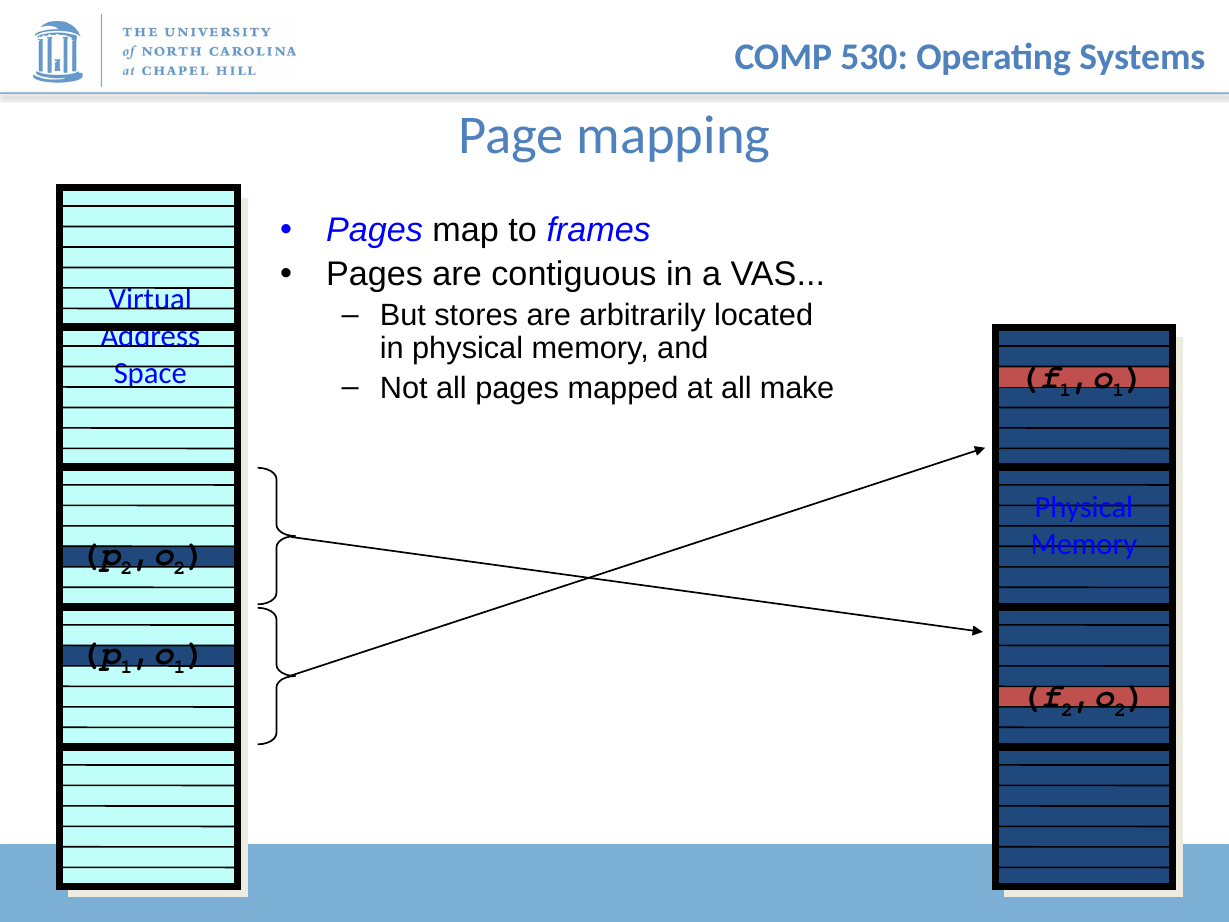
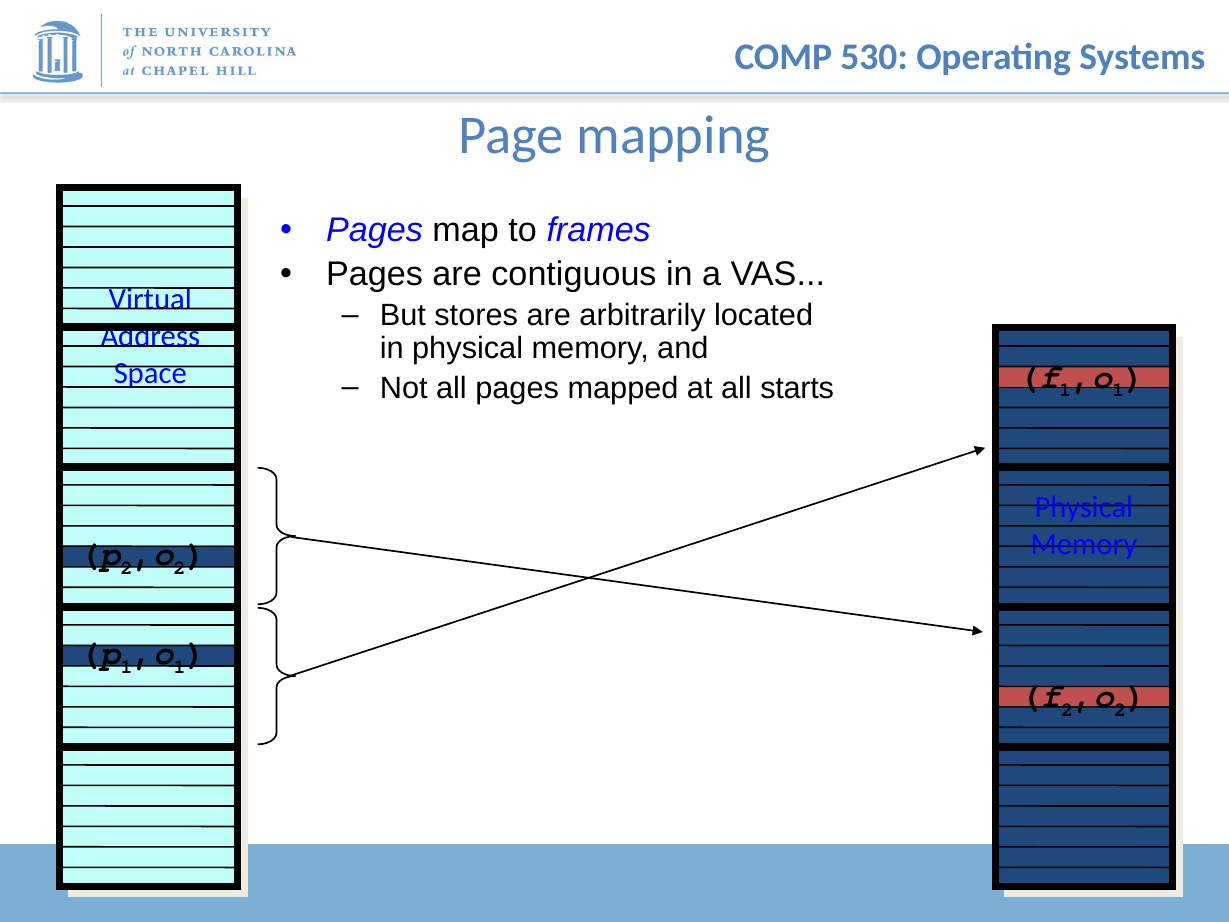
make: make -> starts
